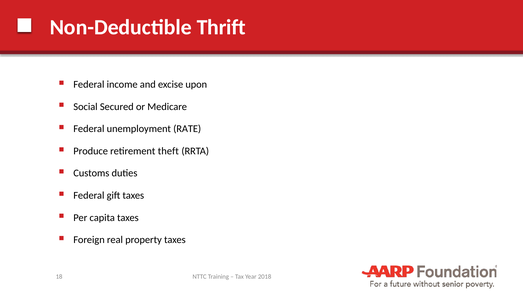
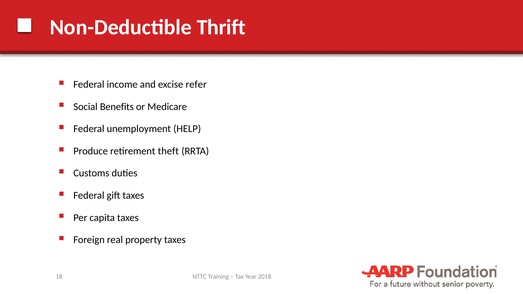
upon: upon -> refer
Secured: Secured -> Benefits
RATE: RATE -> HELP
